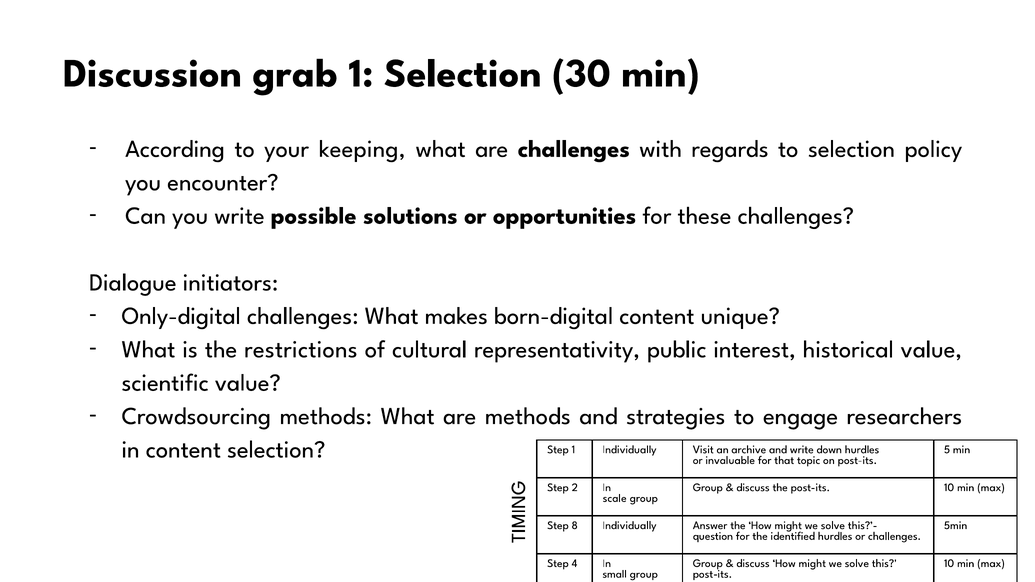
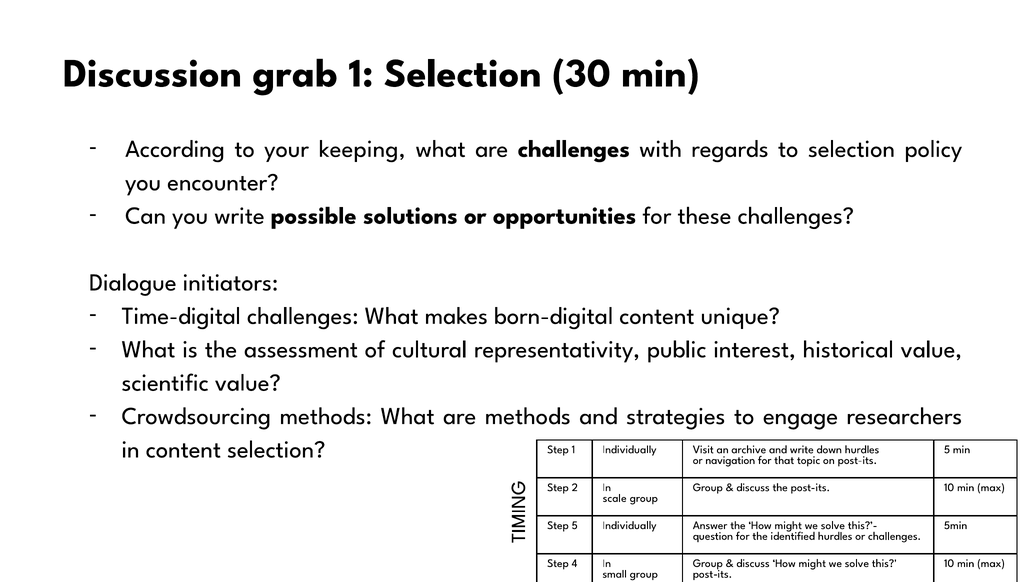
Only-digital: Only-digital -> Time-digital
restrictions: restrictions -> assessment
invaluable: invaluable -> navigation
Step 8: 8 -> 5
